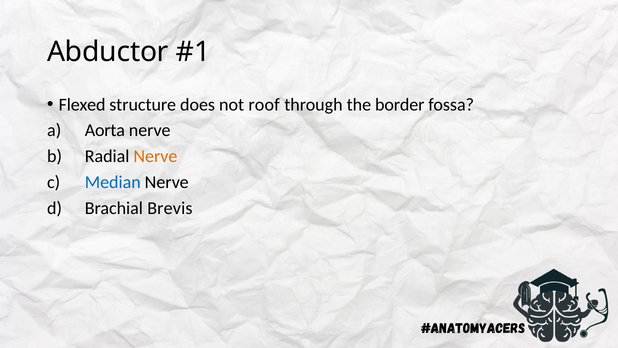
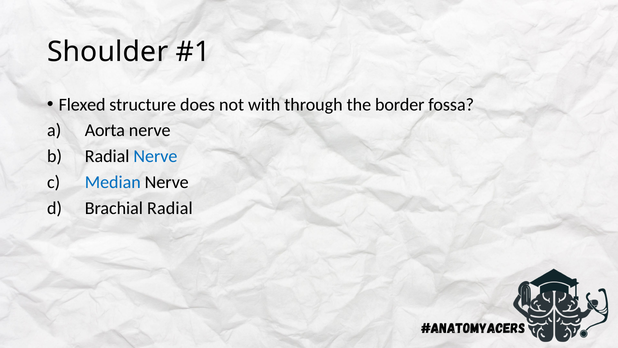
Abductor: Abductor -> Shoulder
roof: roof -> with
Nerve at (155, 156) colour: orange -> blue
Brachial Brevis: Brevis -> Radial
